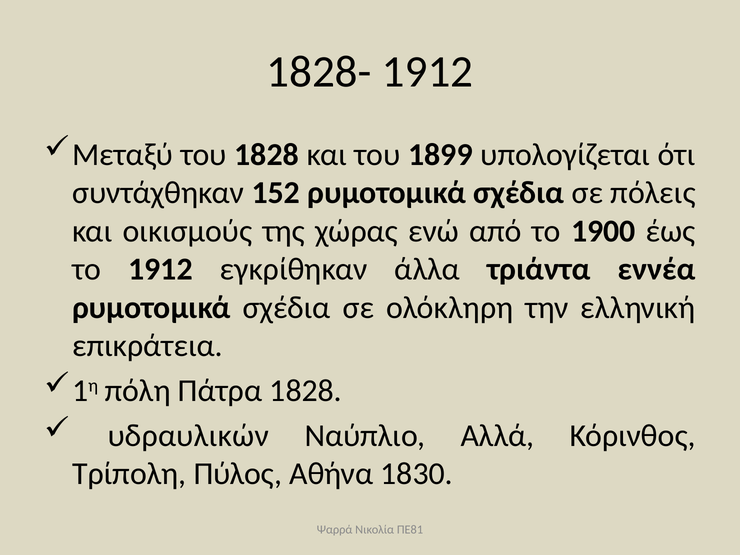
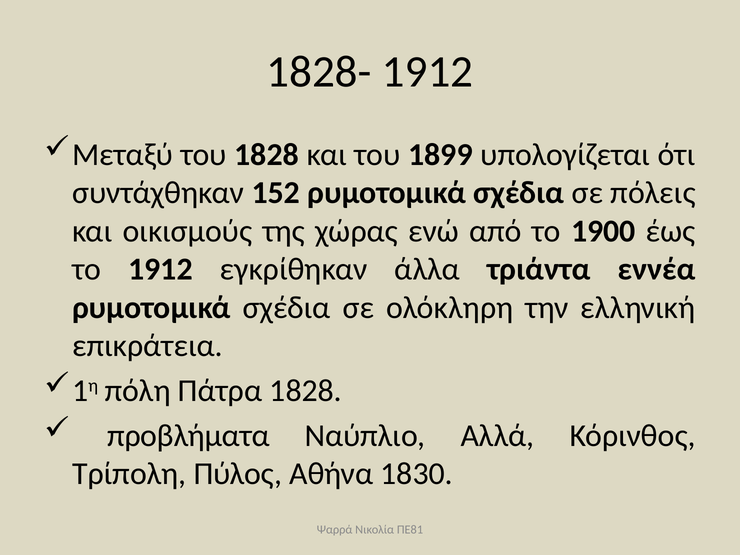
υδραυλικών: υδραυλικών -> προβλήματα
